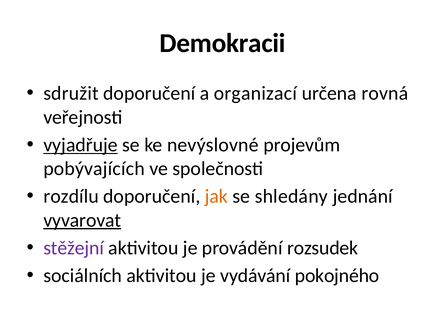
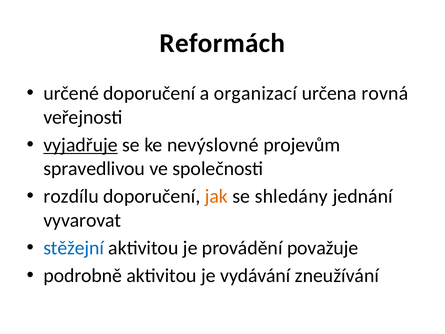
Demokracii: Demokracii -> Reformách
sdružit: sdružit -> určené
pobývajících: pobývajících -> spravedlivou
vyvarovat underline: present -> none
stěžejní colour: purple -> blue
rozsudek: rozsudek -> považuje
sociálních: sociálních -> podrobně
pokojného: pokojného -> zneužívání
